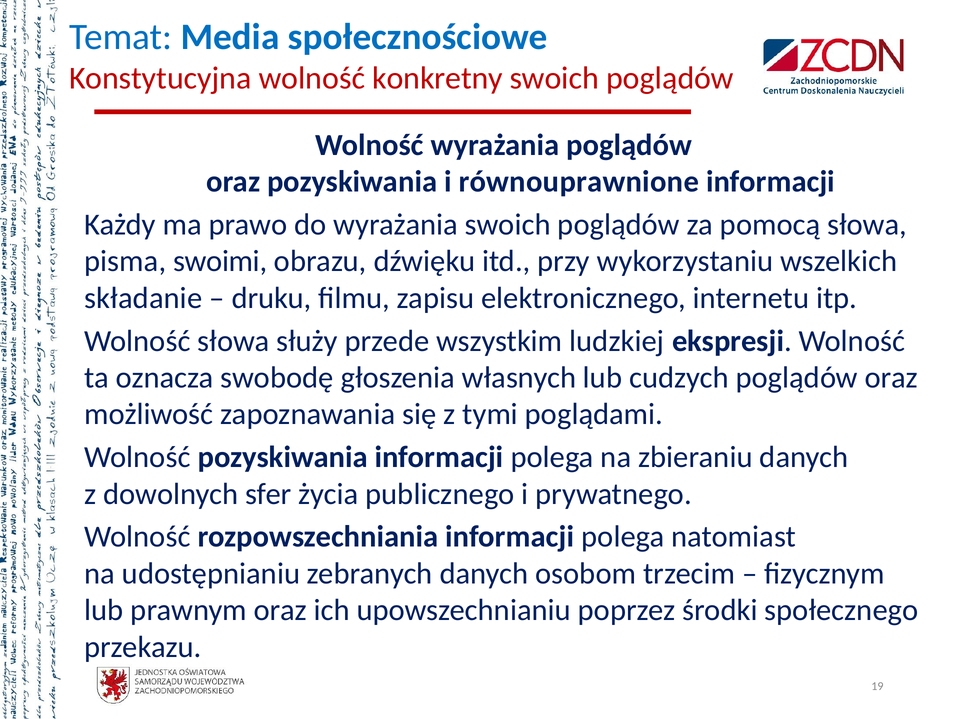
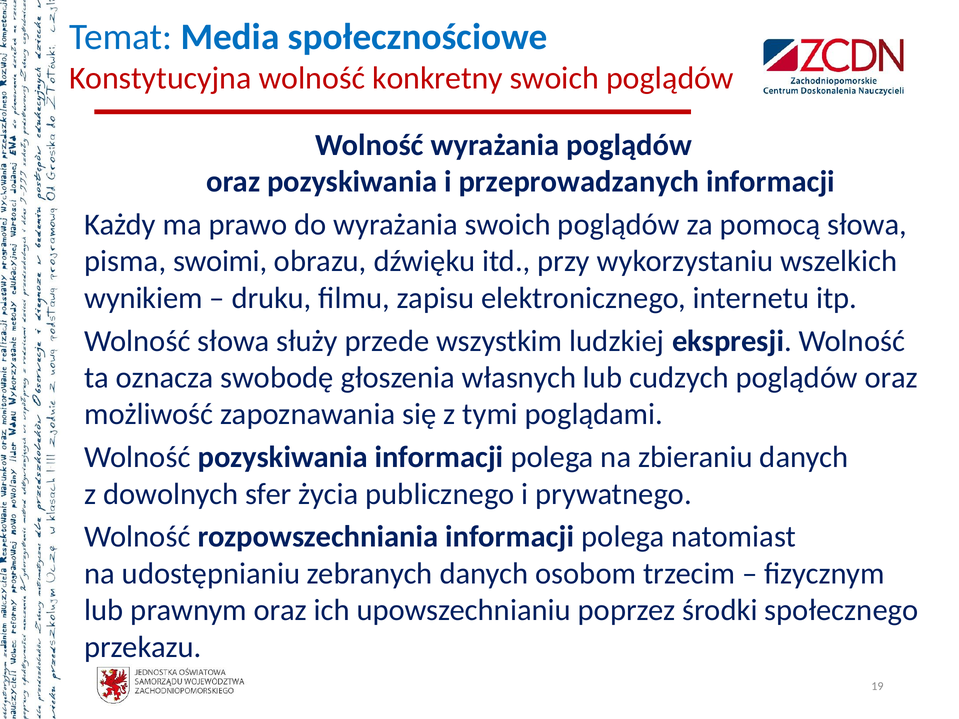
równouprawnione: równouprawnione -> przeprowadzanych
składanie: składanie -> wynikiem
